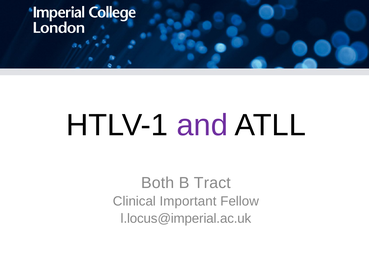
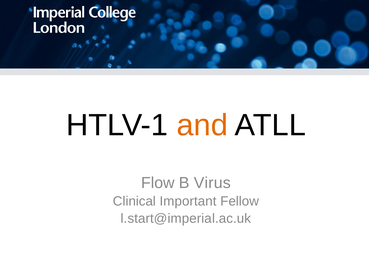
and colour: purple -> orange
Both: Both -> Flow
Tract: Tract -> Virus
l.locus@imperial.ac.uk: l.locus@imperial.ac.uk -> l.start@imperial.ac.uk
